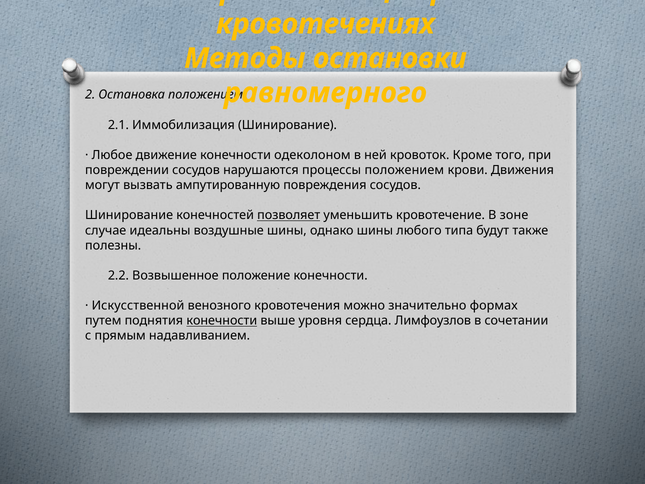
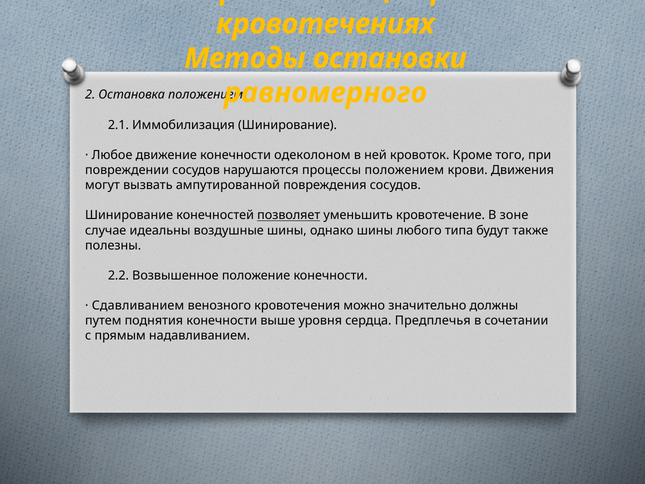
ампутированную: ампутированную -> ампутированной
Искусственной: Искусственной -> Сдавливанием
формах: формах -> должны
конечности at (222, 321) underline: present -> none
Лимфоузлов: Лимфоузлов -> Предплечья
